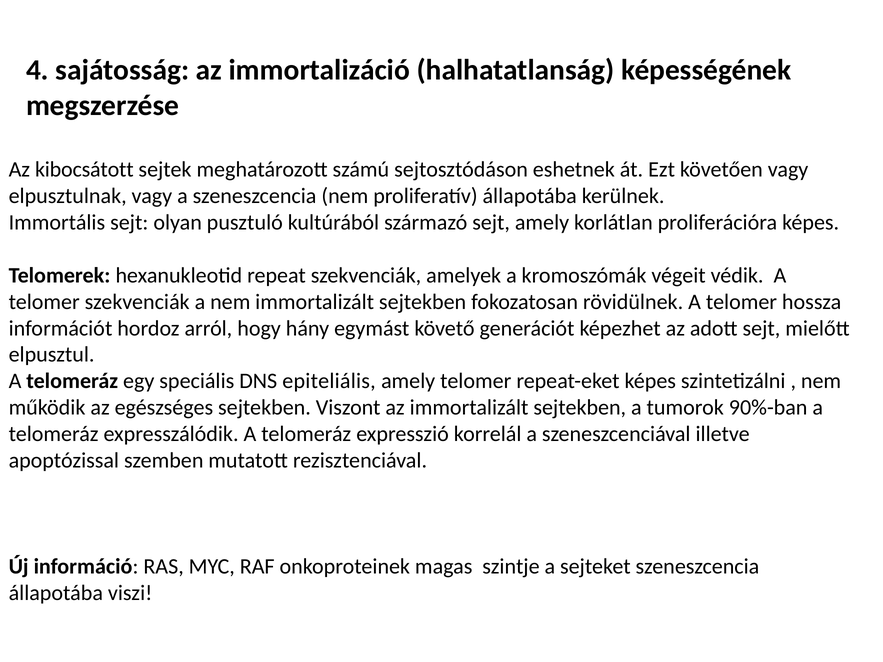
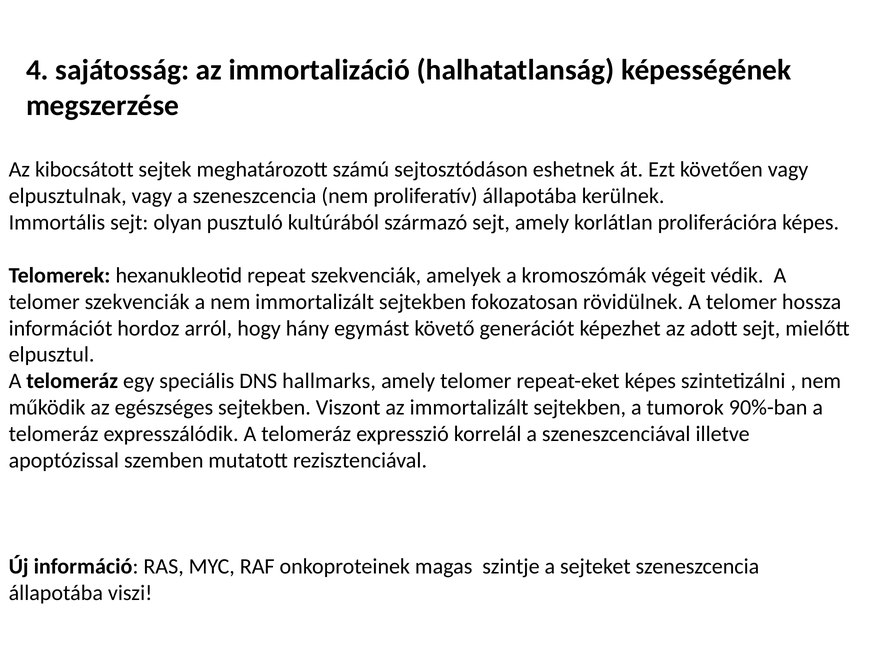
epiteliális: epiteliális -> hallmarks
